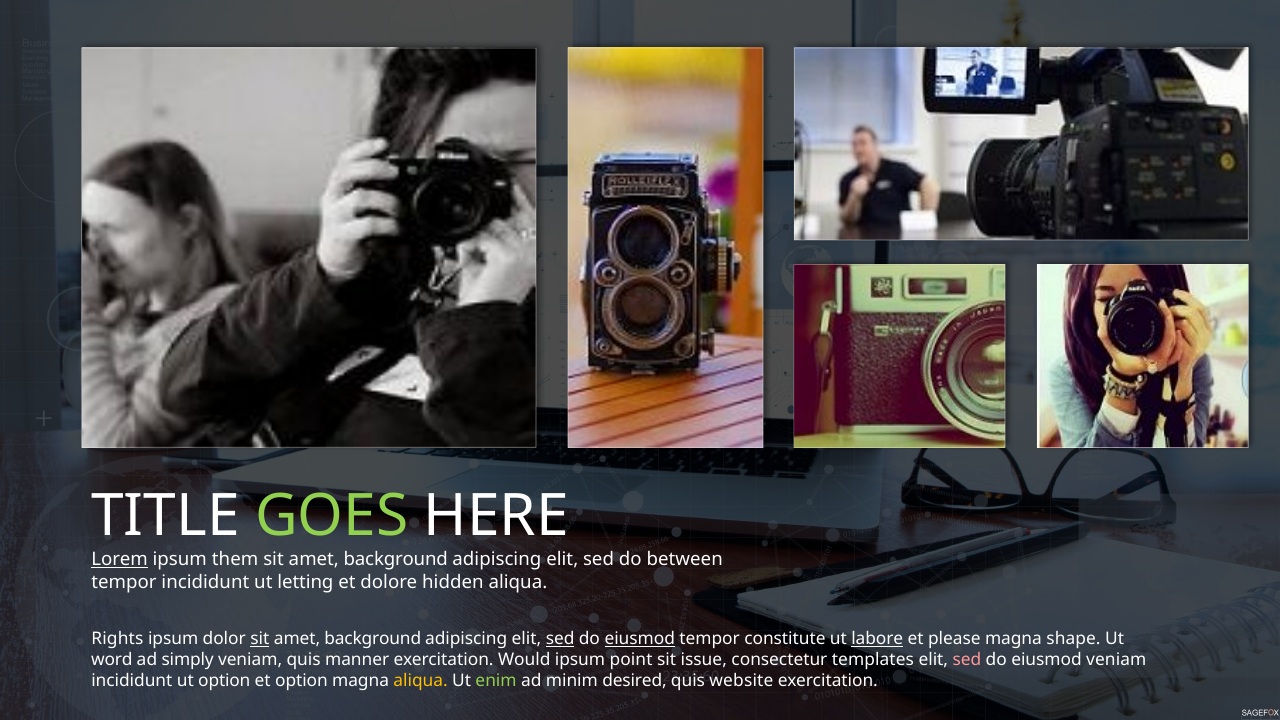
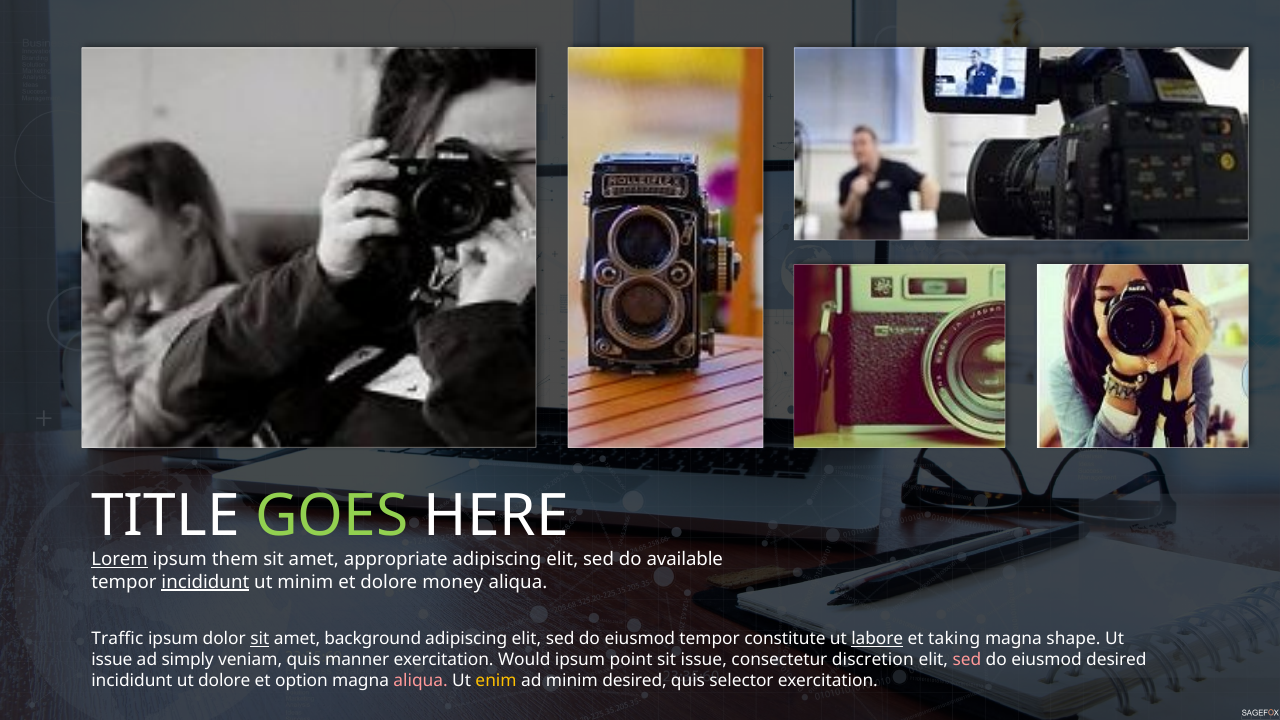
background at (396, 560): background -> appropriate
between: between -> available
incididunt at (205, 582) underline: none -> present
ut letting: letting -> minim
hidden: hidden -> money
Rights: Rights -> Traffic
sed at (560, 639) underline: present -> none
eiusmod at (640, 639) underline: present -> none
please: please -> taking
word at (112, 660): word -> issue
templates: templates -> discretion
eiusmod veniam: veniam -> desired
ut option: option -> dolore
aliqua at (421, 681) colour: yellow -> pink
enim colour: light green -> yellow
website: website -> selector
